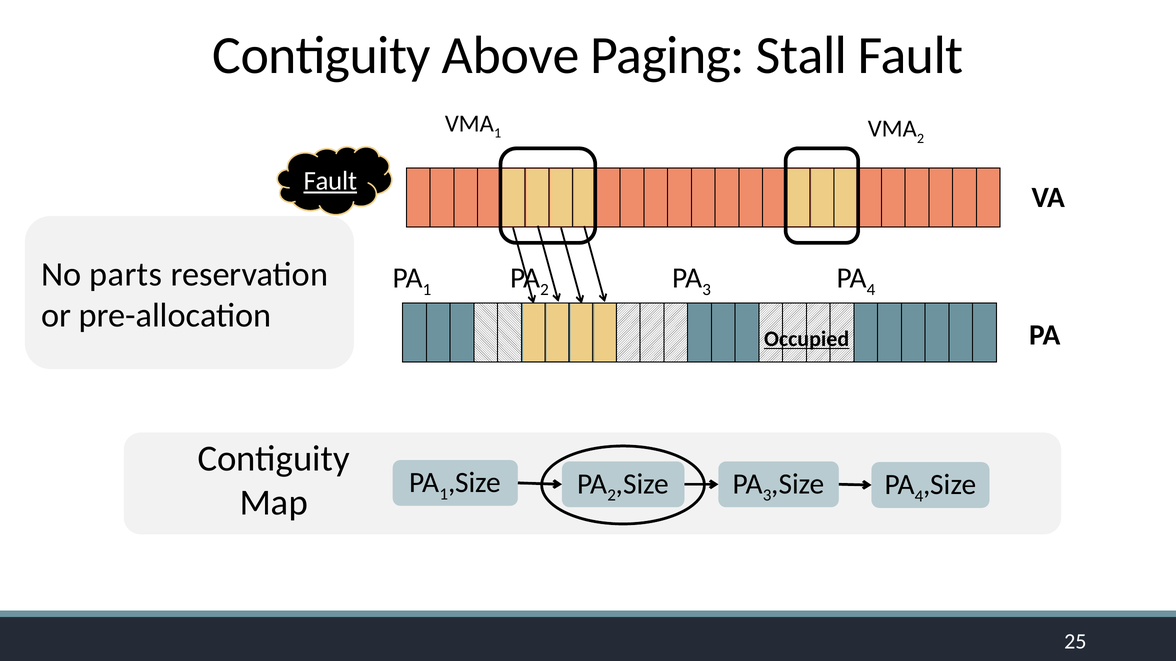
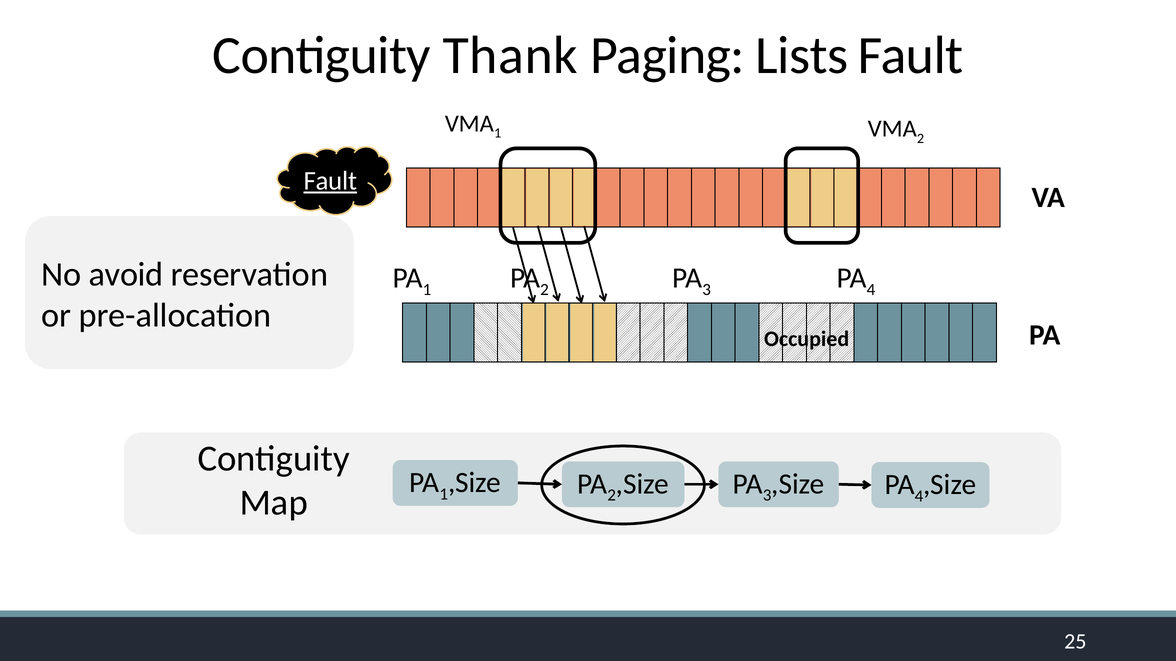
Above: Above -> Thank
Stall: Stall -> Lists
parts: parts -> avoid
Occupied underline: present -> none
